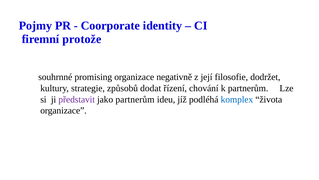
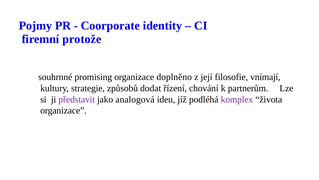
negativně: negativně -> doplněno
dodržet: dodržet -> vnímají
jako partnerům: partnerům -> analogová
komplex colour: blue -> purple
